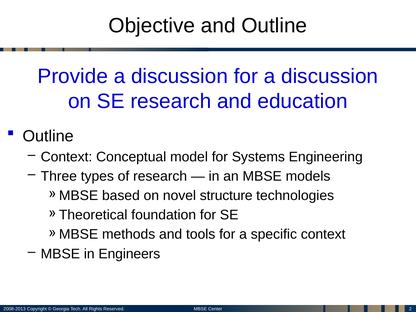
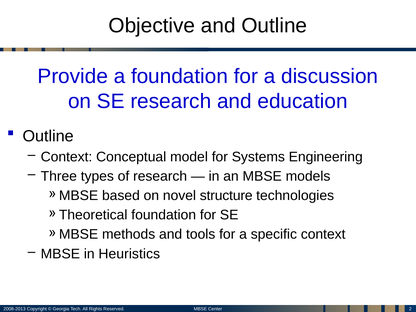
Provide a discussion: discussion -> foundation
Engineers: Engineers -> Heuristics
